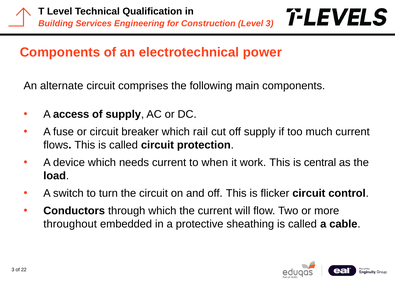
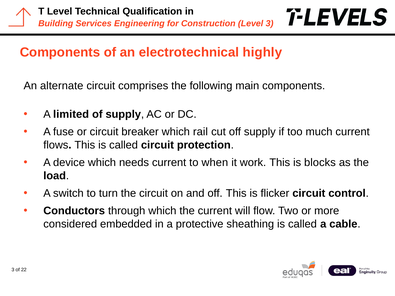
power: power -> highly
access: access -> limited
central: central -> blocks
throughout: throughout -> considered
